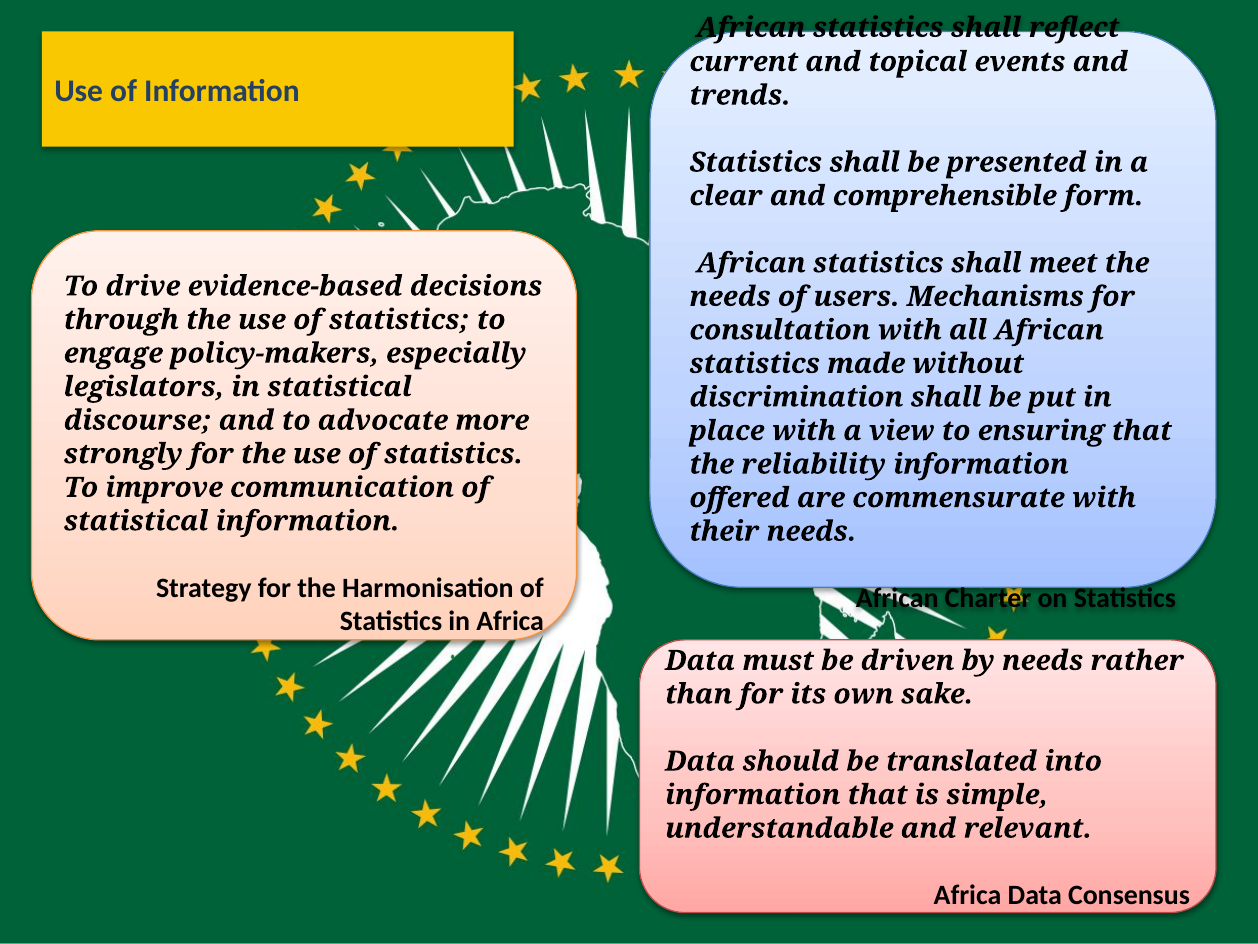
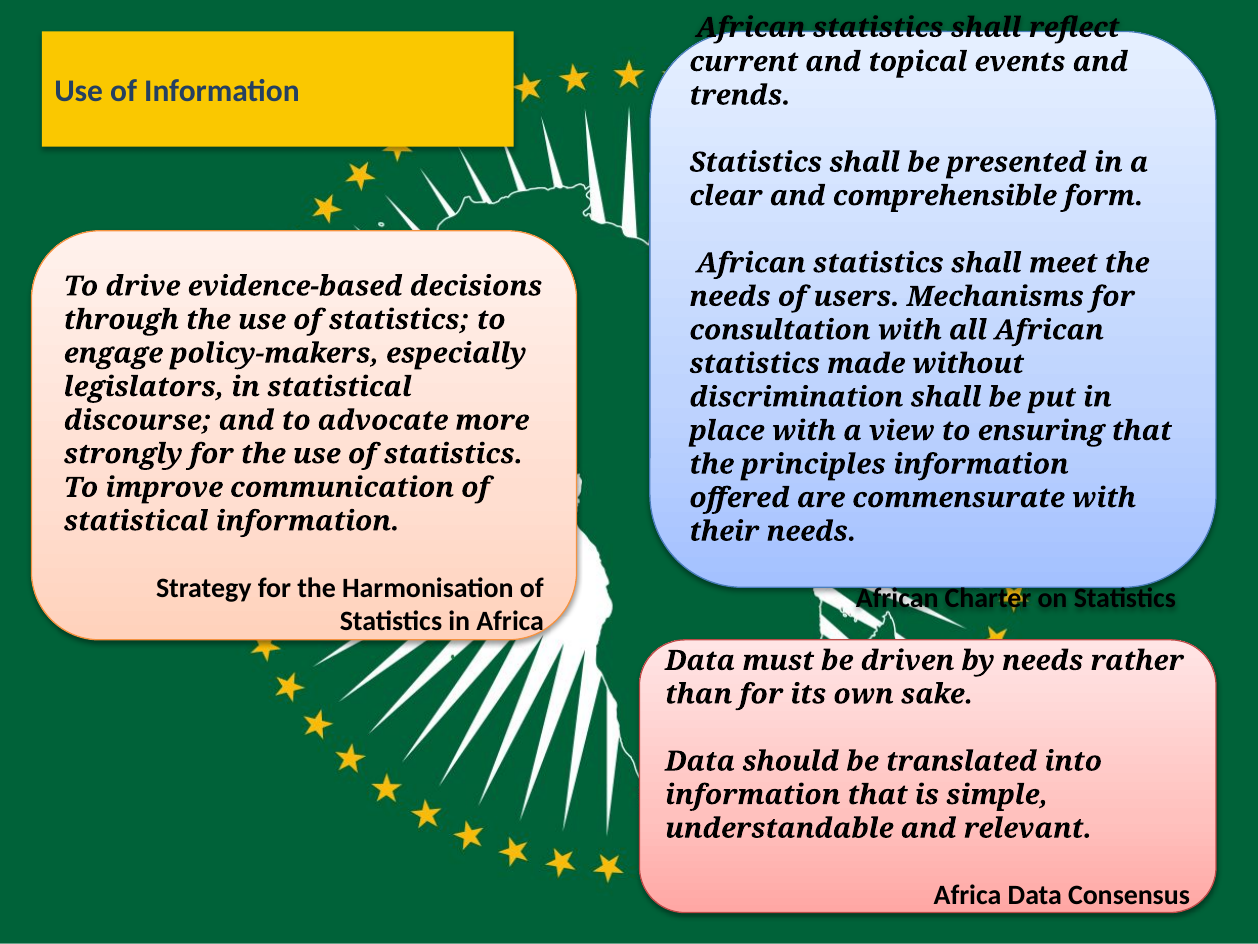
reliability: reliability -> principles
